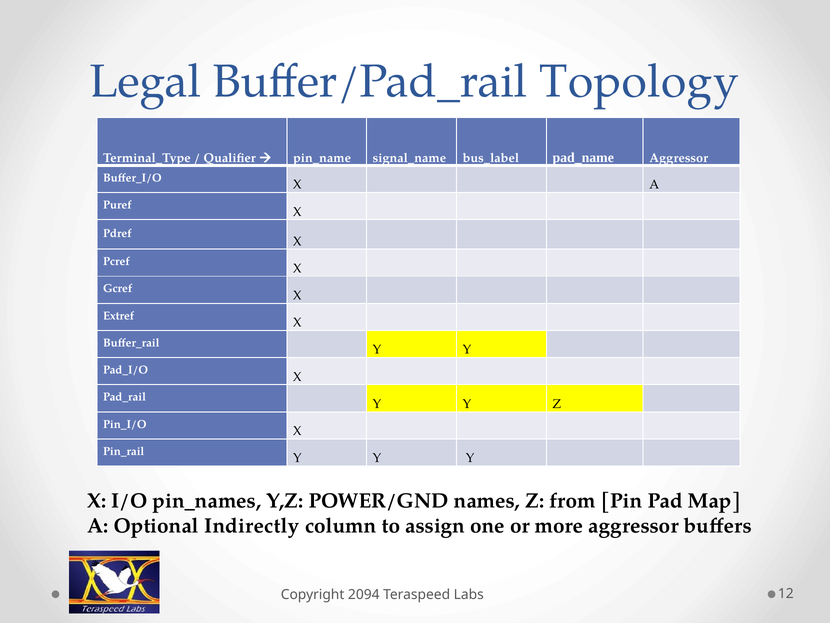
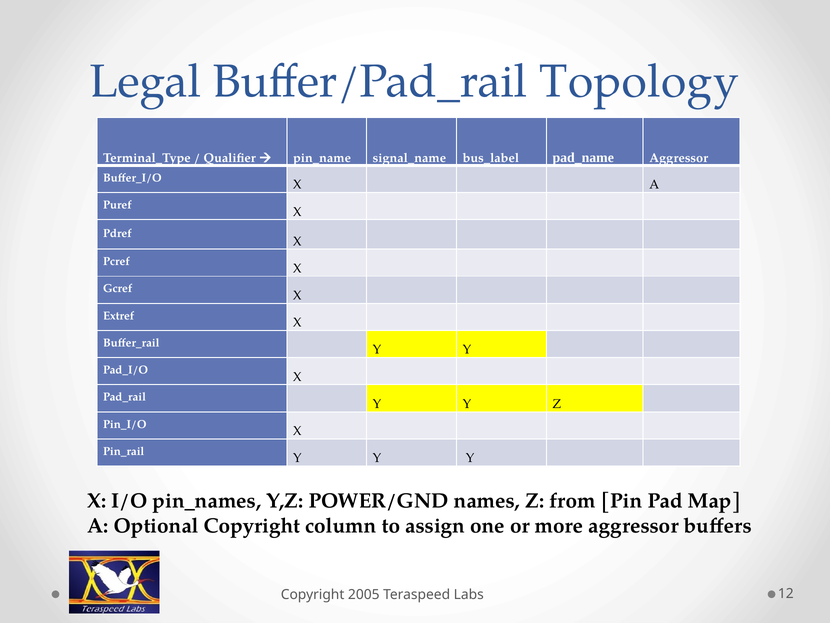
Optional Indirectly: Indirectly -> Copyright
2094: 2094 -> 2005
